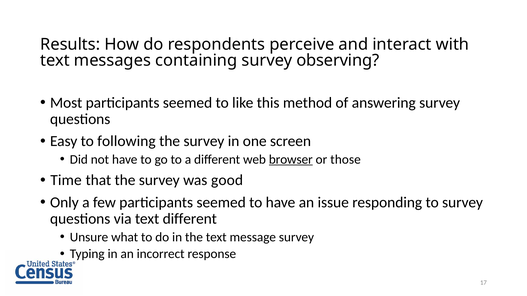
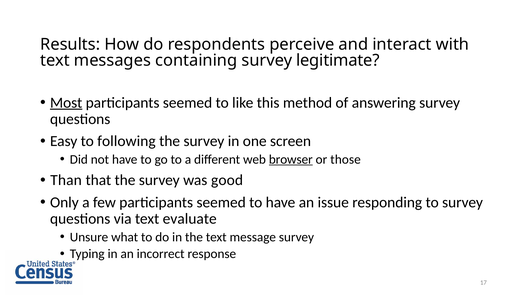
observing: observing -> legitimate
Most underline: none -> present
Time: Time -> Than
text different: different -> evaluate
